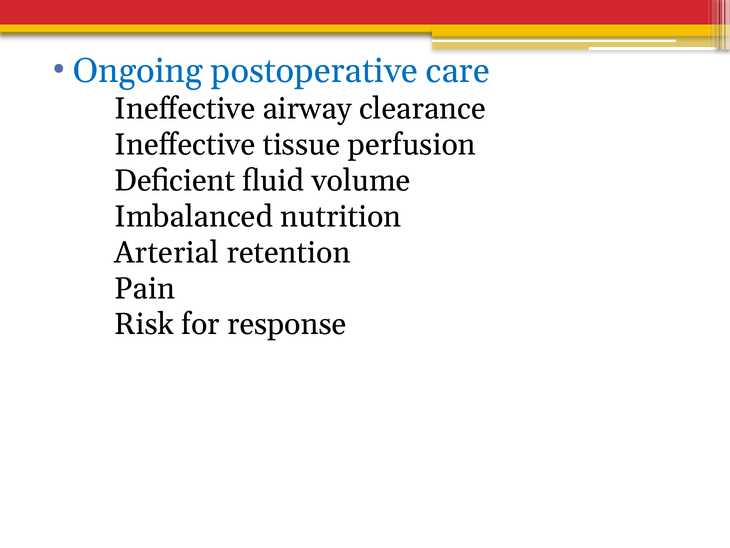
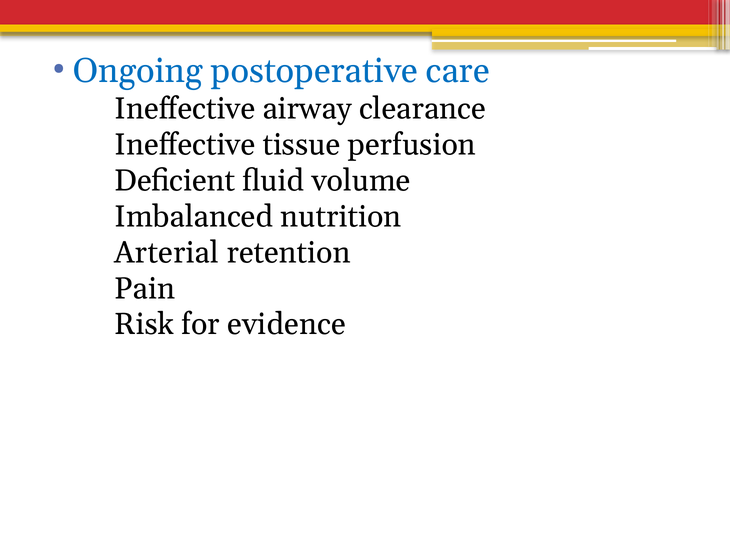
response: response -> evidence
